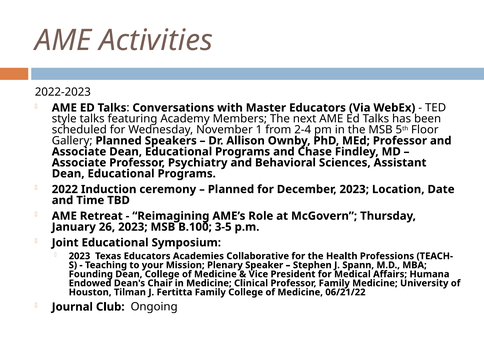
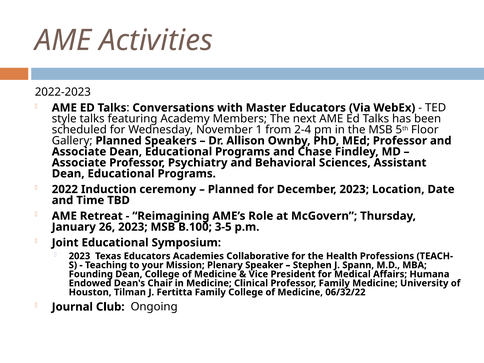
06/21/22: 06/21/22 -> 06/32/22
